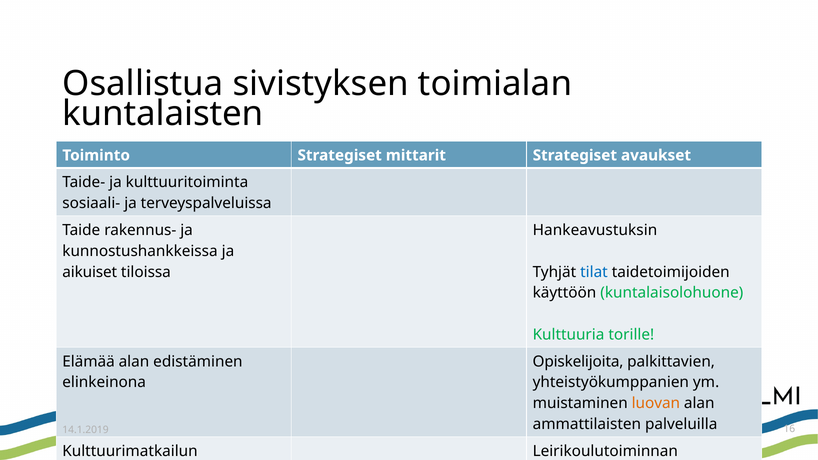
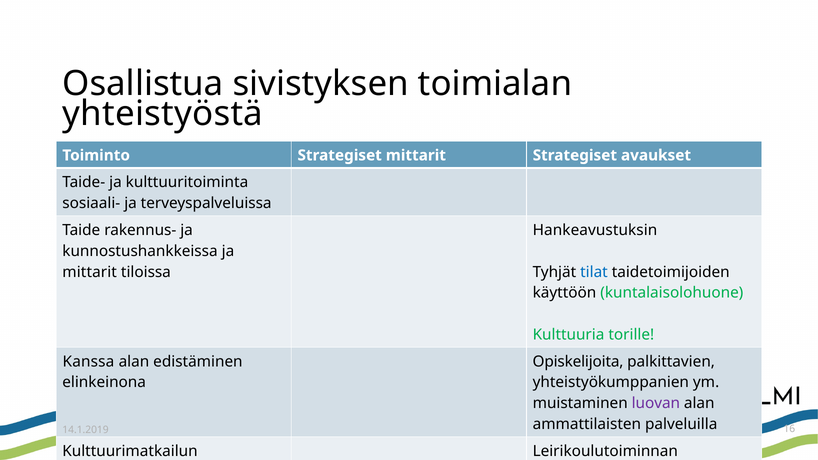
kuntalaisten: kuntalaisten -> yhteistyöstä
aikuiset at (90, 272): aikuiset -> mittarit
Elämää: Elämää -> Kanssa
luovan colour: orange -> purple
